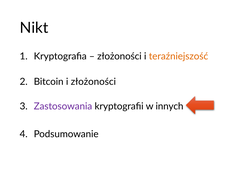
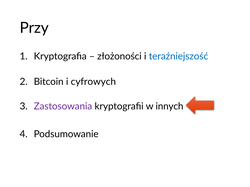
Nikt: Nikt -> Przy
teraźniejszość colour: orange -> blue
i złożoności: złożoności -> cyfrowych
